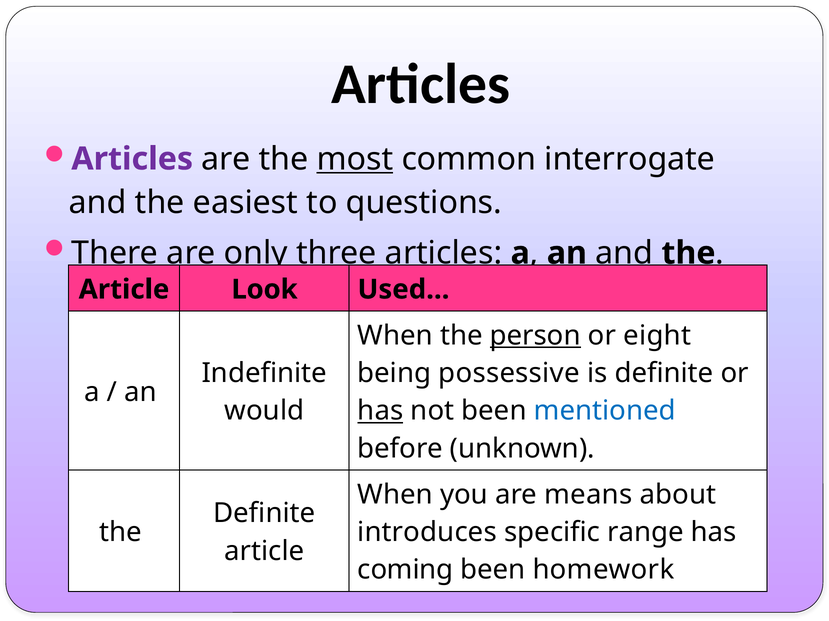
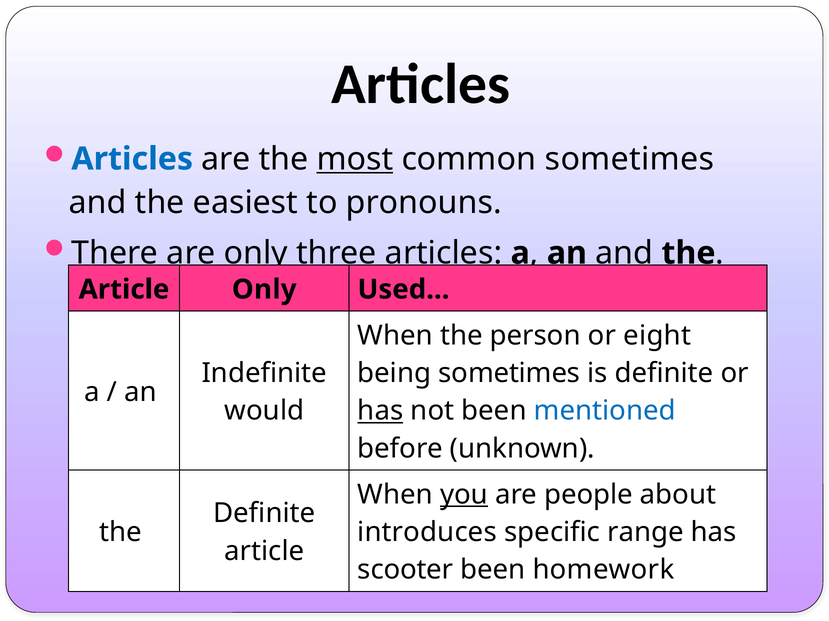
Articles at (132, 159) colour: purple -> blue
common interrogate: interrogate -> sometimes
questions: questions -> pronouns
Article Look: Look -> Only
person underline: present -> none
being possessive: possessive -> sometimes
you underline: none -> present
means: means -> people
coming: coming -> scooter
